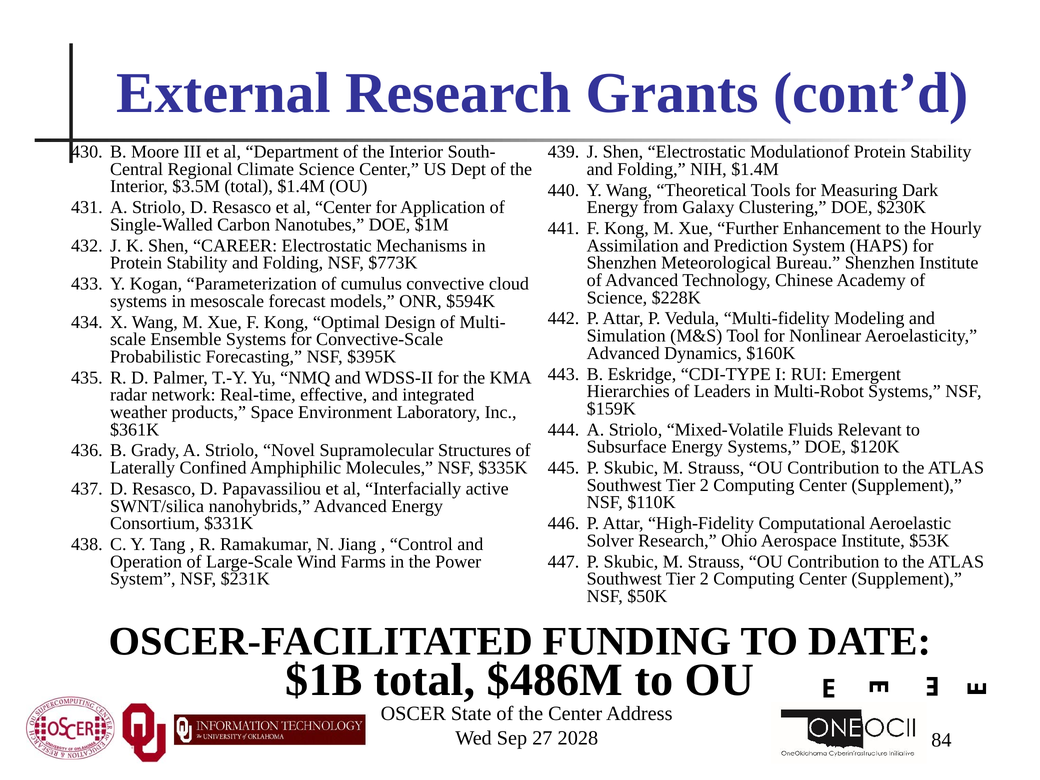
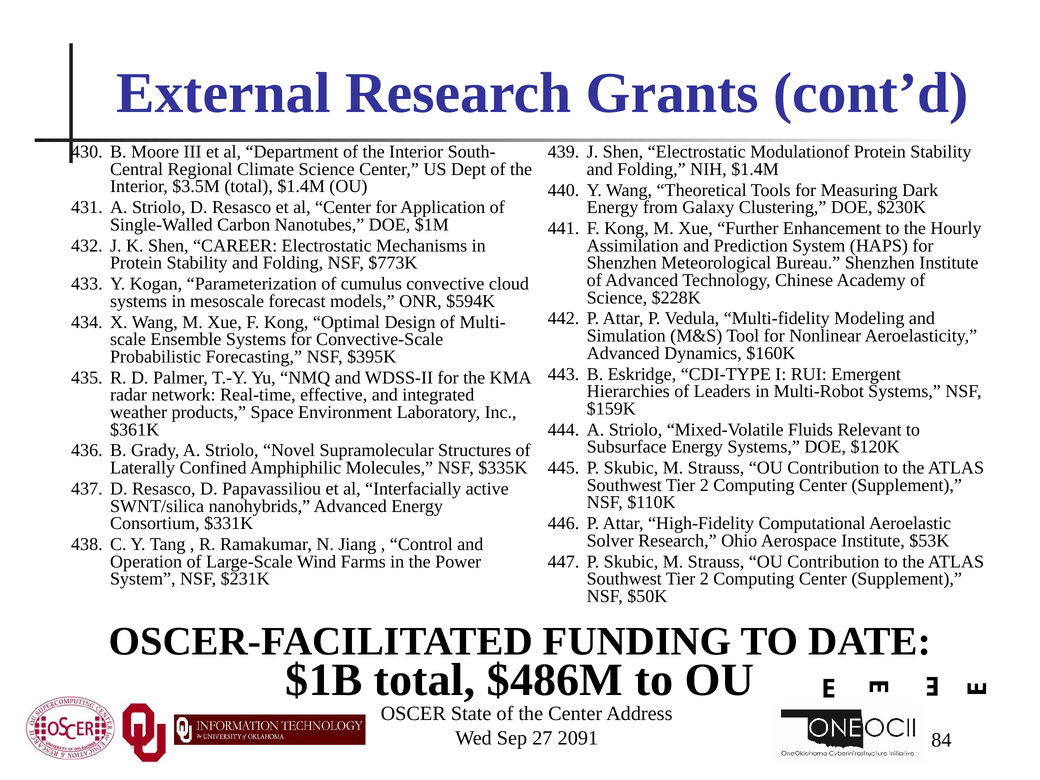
2028: 2028 -> 2091
